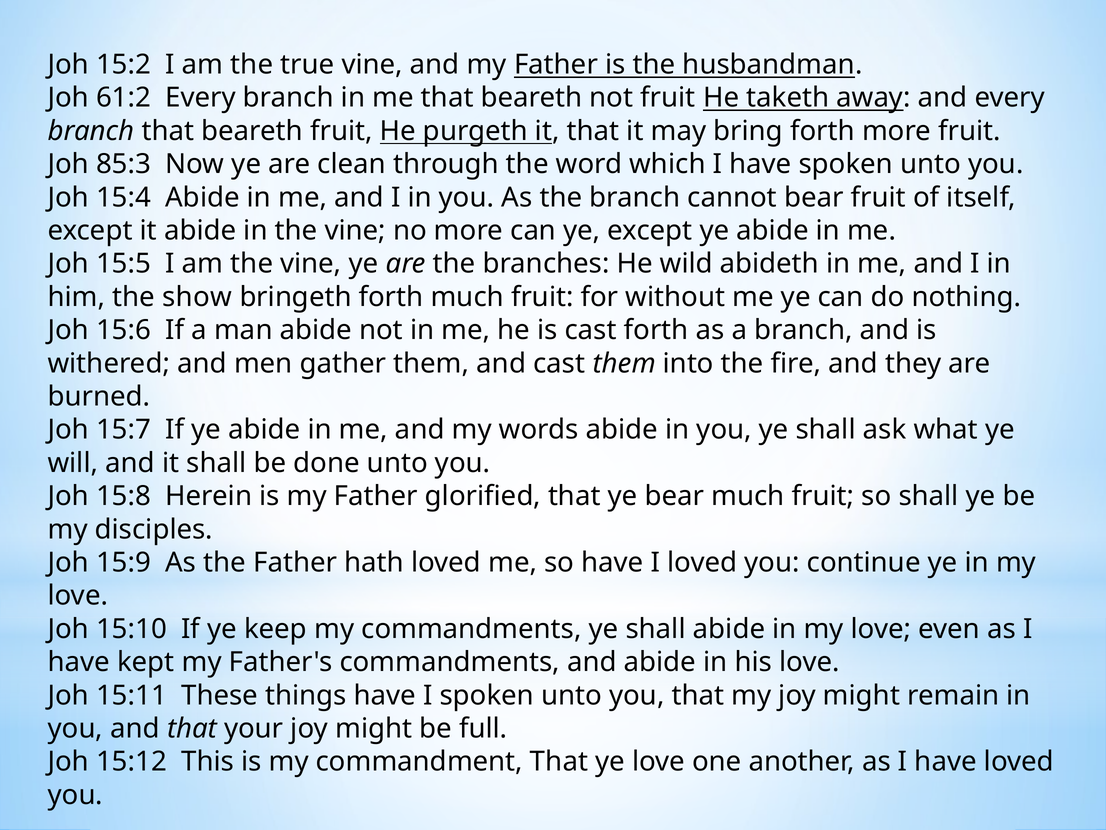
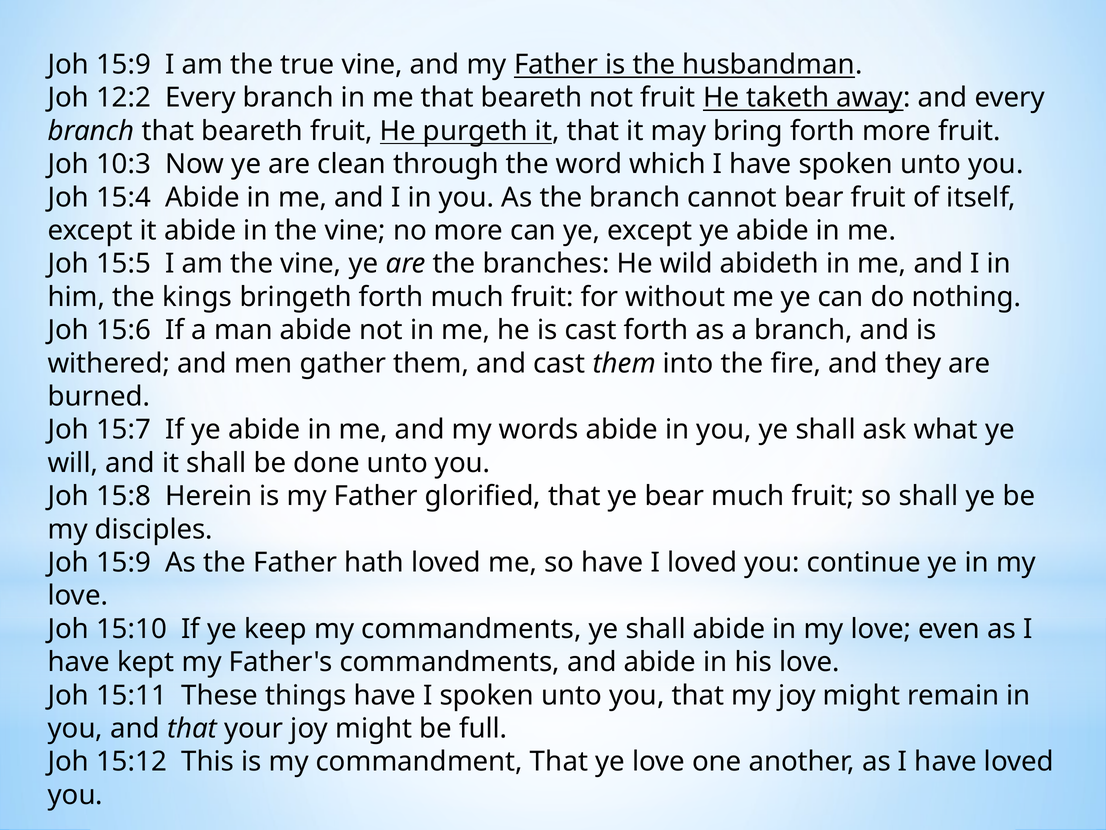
15:2 at (124, 65): 15:2 -> 15:9
61:2: 61:2 -> 12:2
85:3: 85:3 -> 10:3
show: show -> kings
